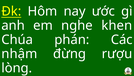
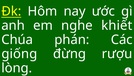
khen: khen -> khiết
nhậm: nhậm -> giống
